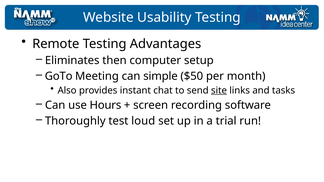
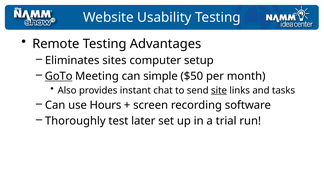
then: then -> sites
GoTo underline: none -> present
loud: loud -> later
